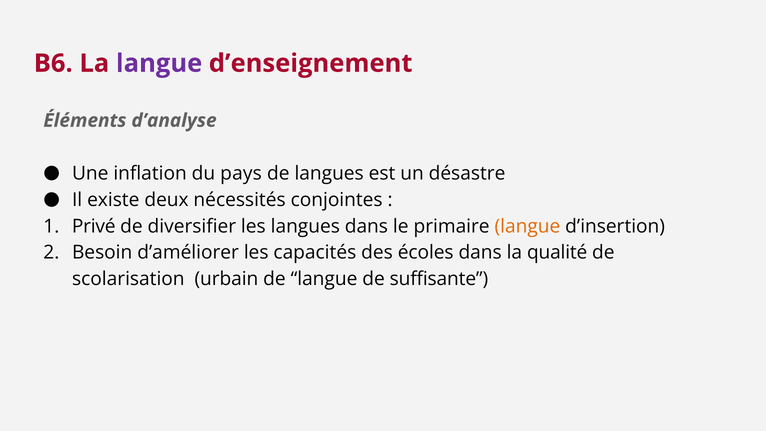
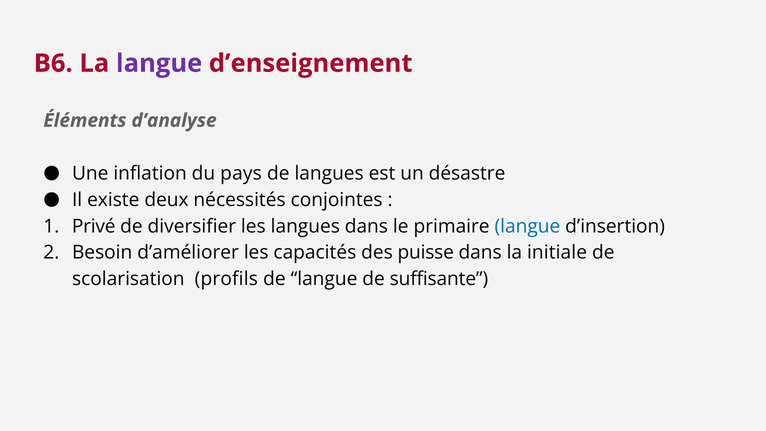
langue at (527, 226) colour: orange -> blue
écoles: écoles -> puisse
qualité: qualité -> initiale
urbain: urbain -> profils
